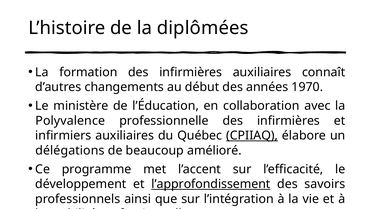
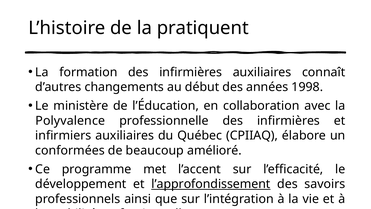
diplômées: diplômées -> pratiquent
1970: 1970 -> 1998
CPIIAQ underline: present -> none
délégations: délégations -> conformées
